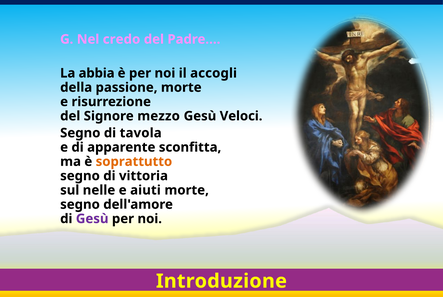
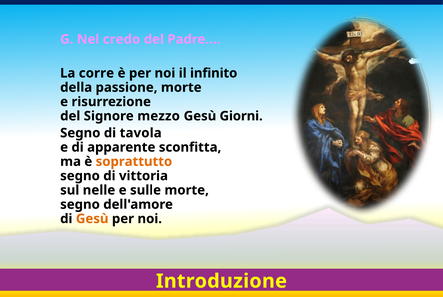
abbia: abbia -> corre
accogli: accogli -> infinito
Veloci: Veloci -> Giorni
aiuti: aiuti -> sulle
Gesù at (92, 219) colour: purple -> orange
